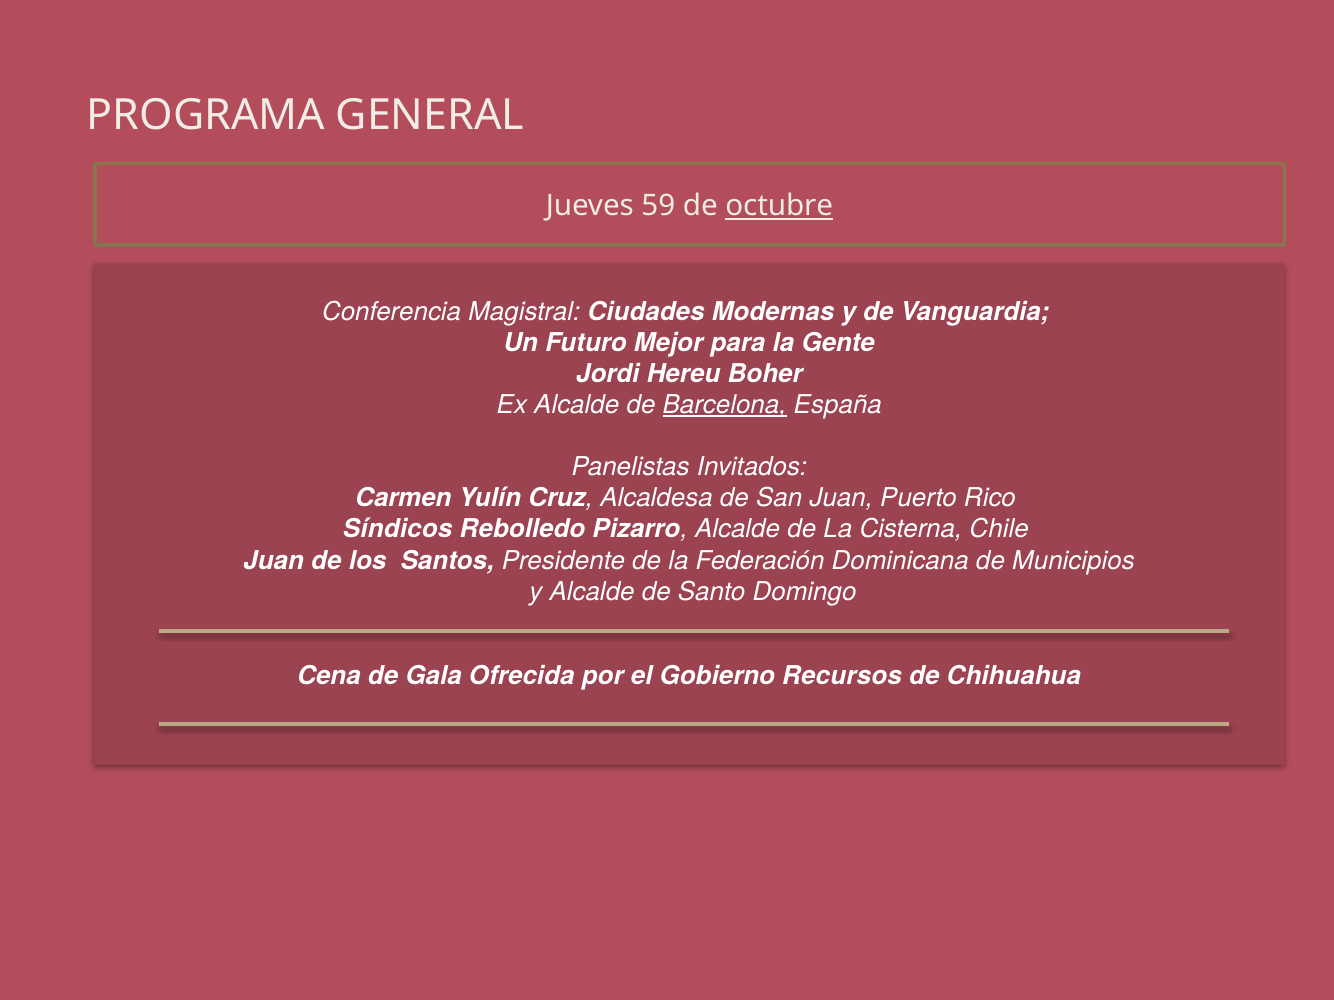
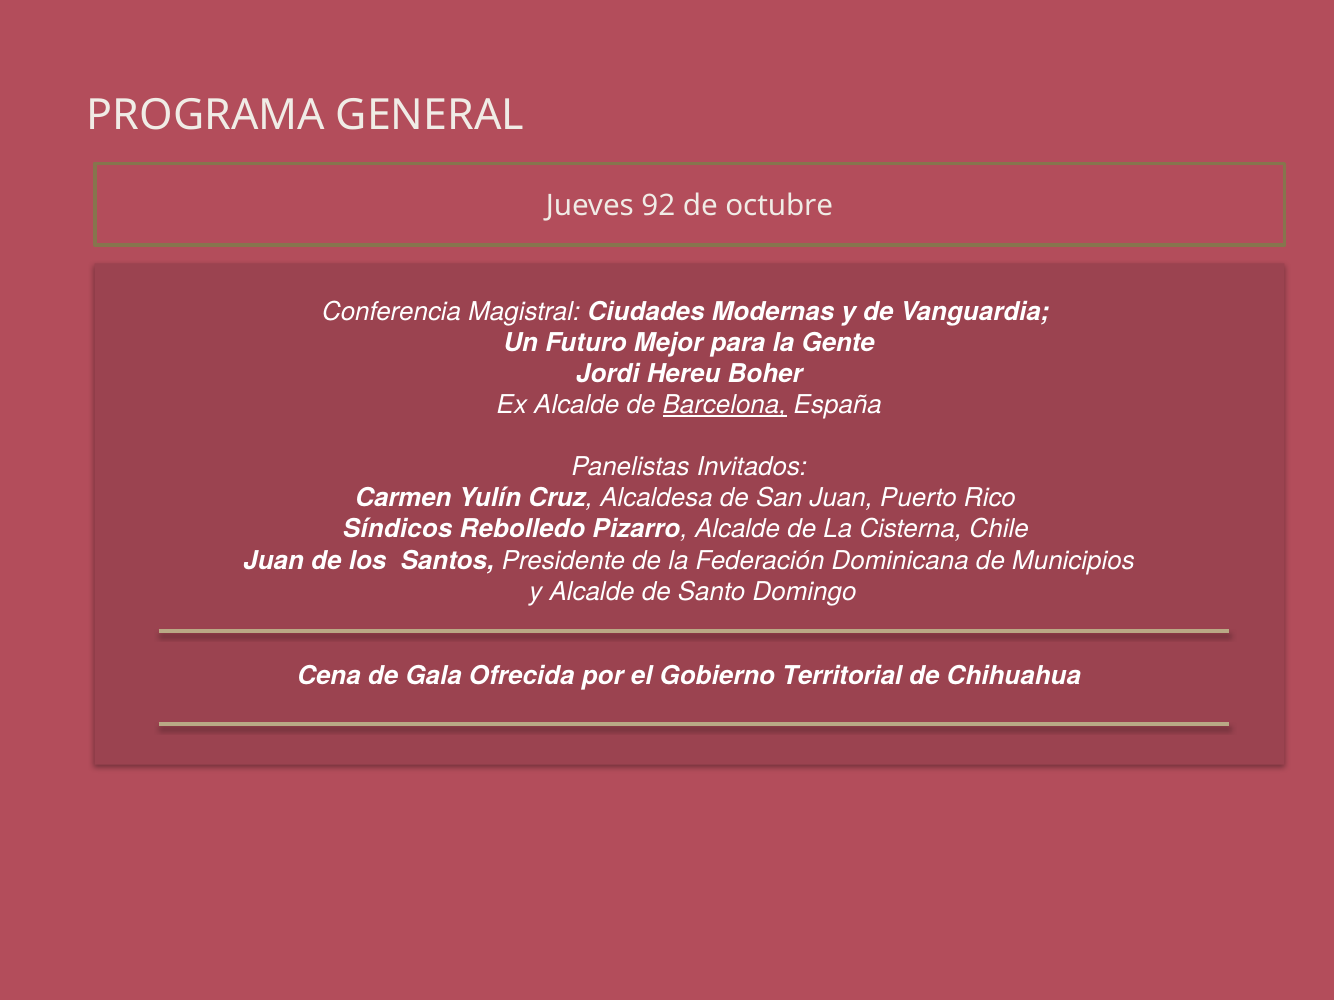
59: 59 -> 92
octubre underline: present -> none
Recursos: Recursos -> Territorial
